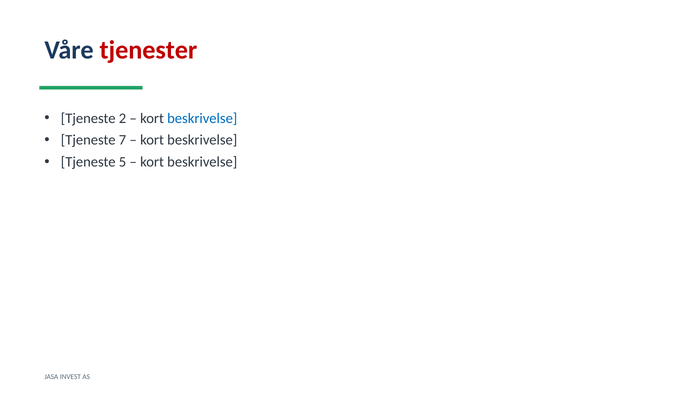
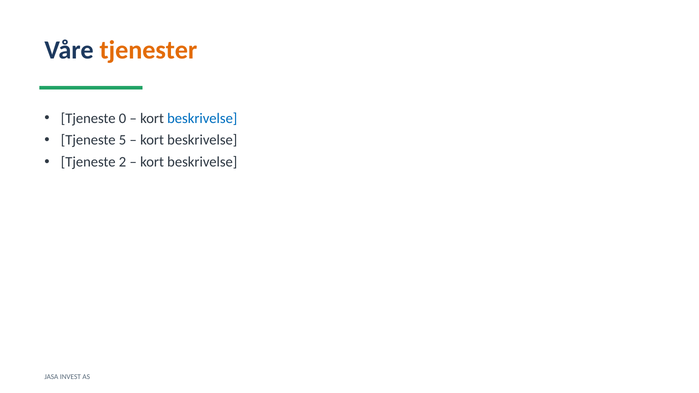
tjenester colour: red -> orange
2: 2 -> 0
7: 7 -> 5
5: 5 -> 2
